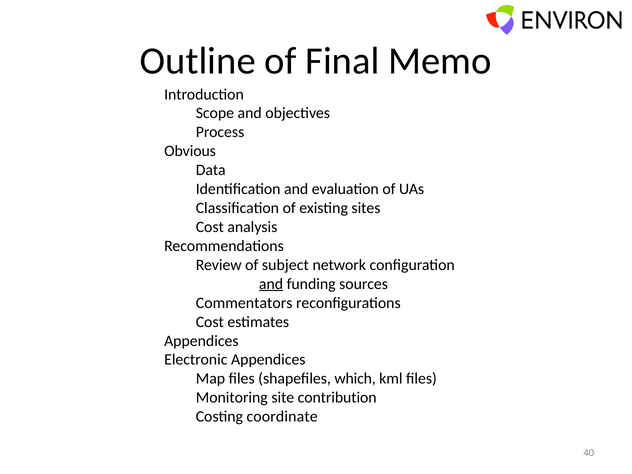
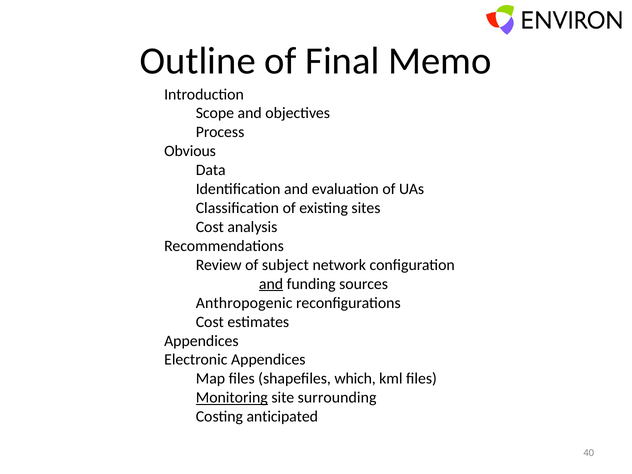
Commentators: Commentators -> Anthropogenic
Monitoring underline: none -> present
contribution: contribution -> surrounding
coordinate: coordinate -> anticipated
